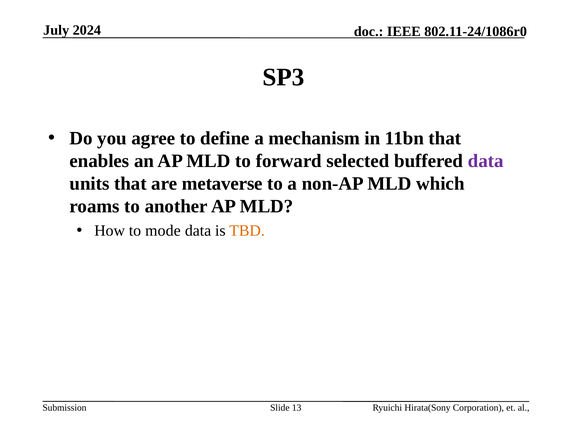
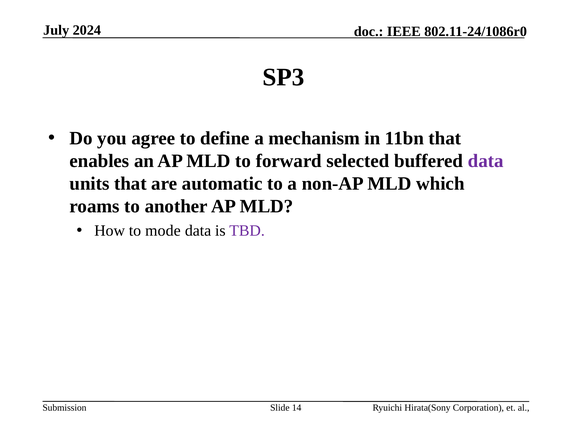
metaverse: metaverse -> automatic
TBD colour: orange -> purple
13: 13 -> 14
